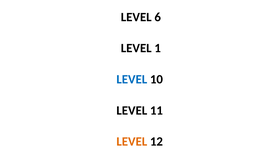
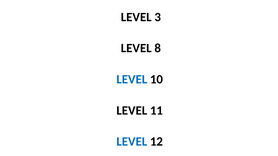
6: 6 -> 3
1: 1 -> 8
LEVEL at (132, 142) colour: orange -> blue
